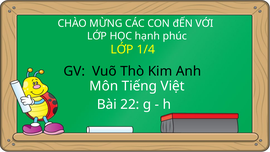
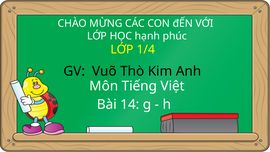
22: 22 -> 14
